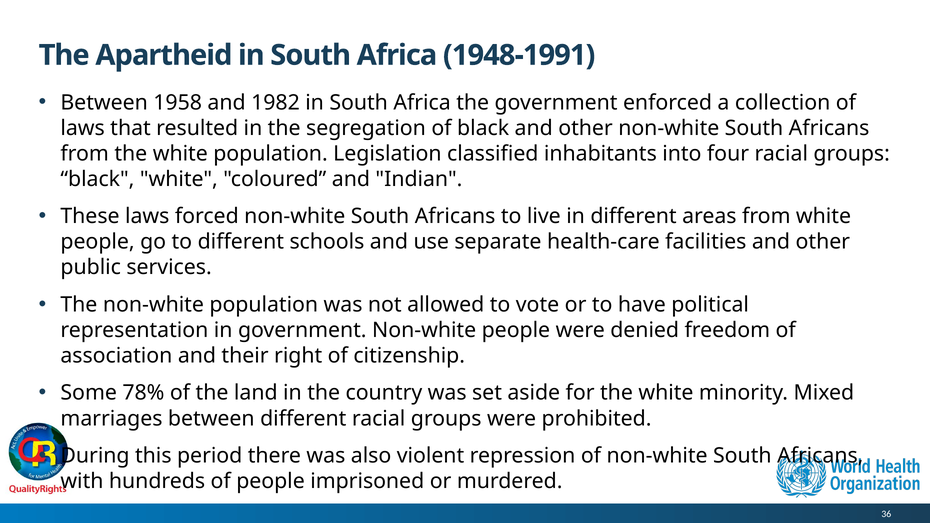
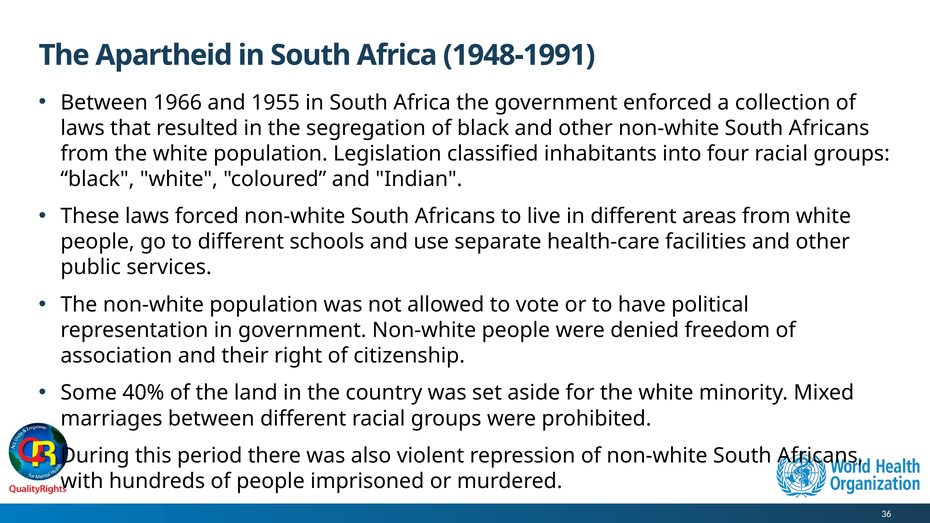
1958: 1958 -> 1966
1982: 1982 -> 1955
78%: 78% -> 40%
